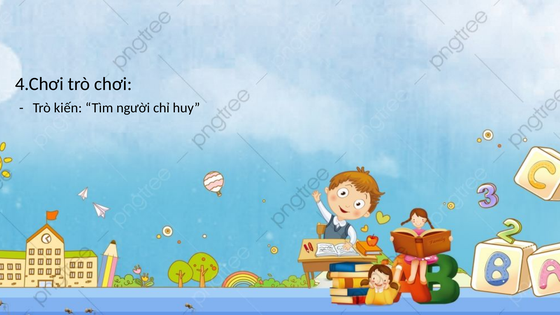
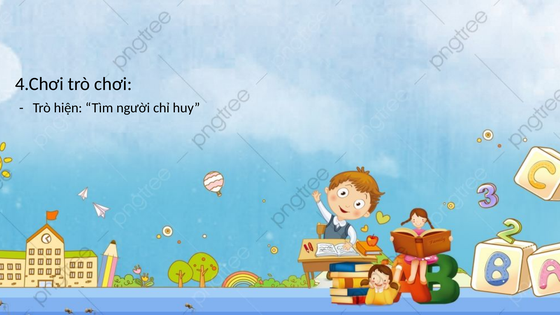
kiến: kiến -> hiện
